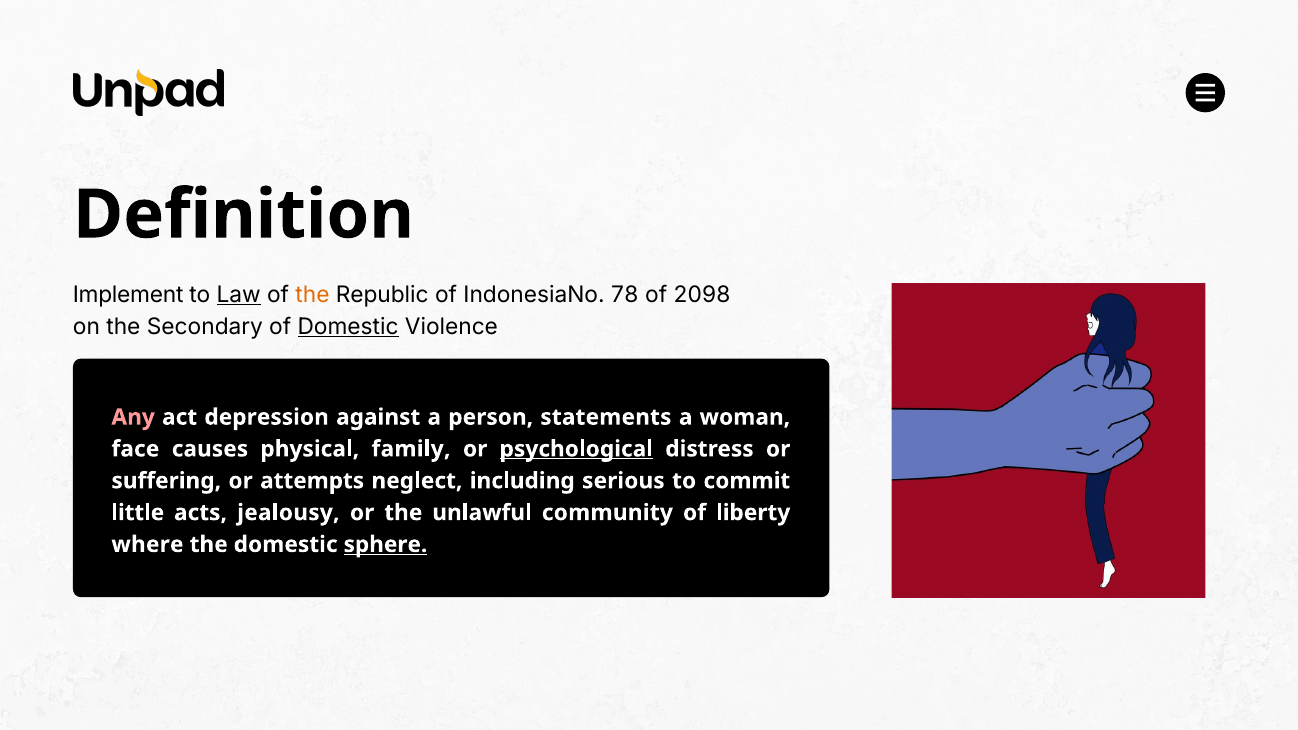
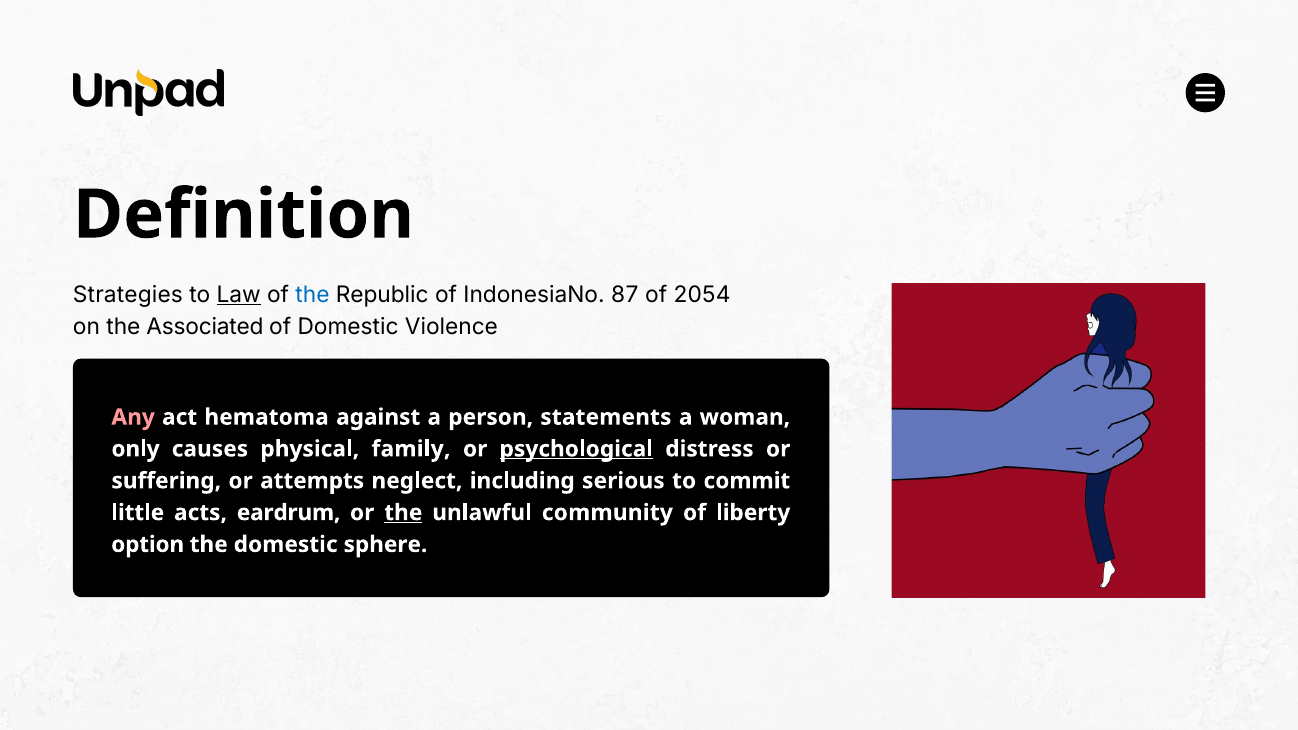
Implement: Implement -> Strategies
the at (313, 295) colour: orange -> blue
78: 78 -> 87
2098: 2098 -> 2054
Secondary: Secondary -> Associated
Domestic at (348, 327) underline: present -> none
depression: depression -> hematoma
face: face -> only
jealousy: jealousy -> eardrum
the at (403, 513) underline: none -> present
where: where -> option
sphere underline: present -> none
